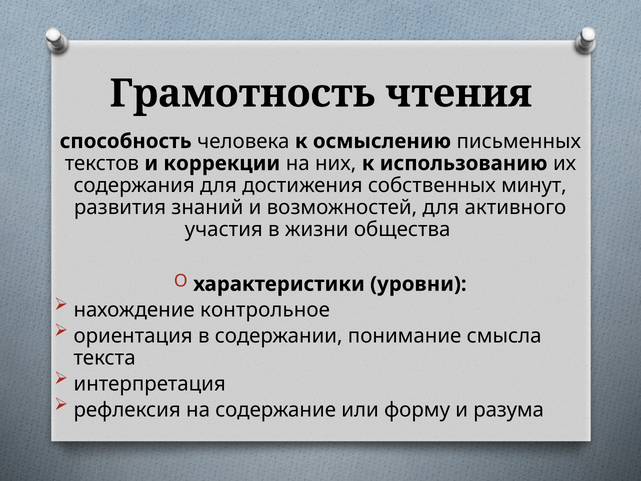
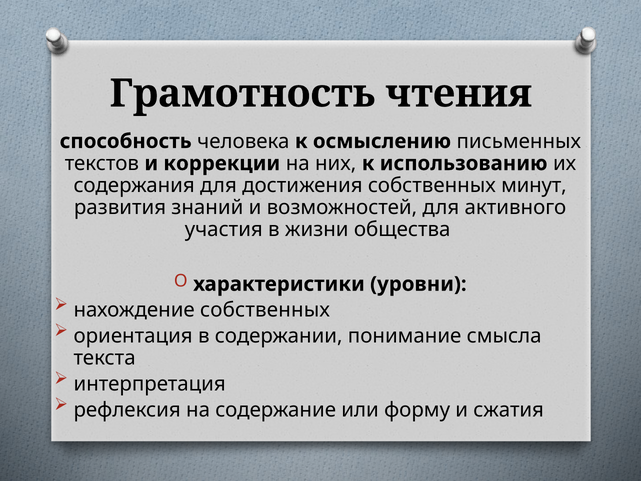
нахождение контрольное: контрольное -> собственных
разума: разума -> сжатия
